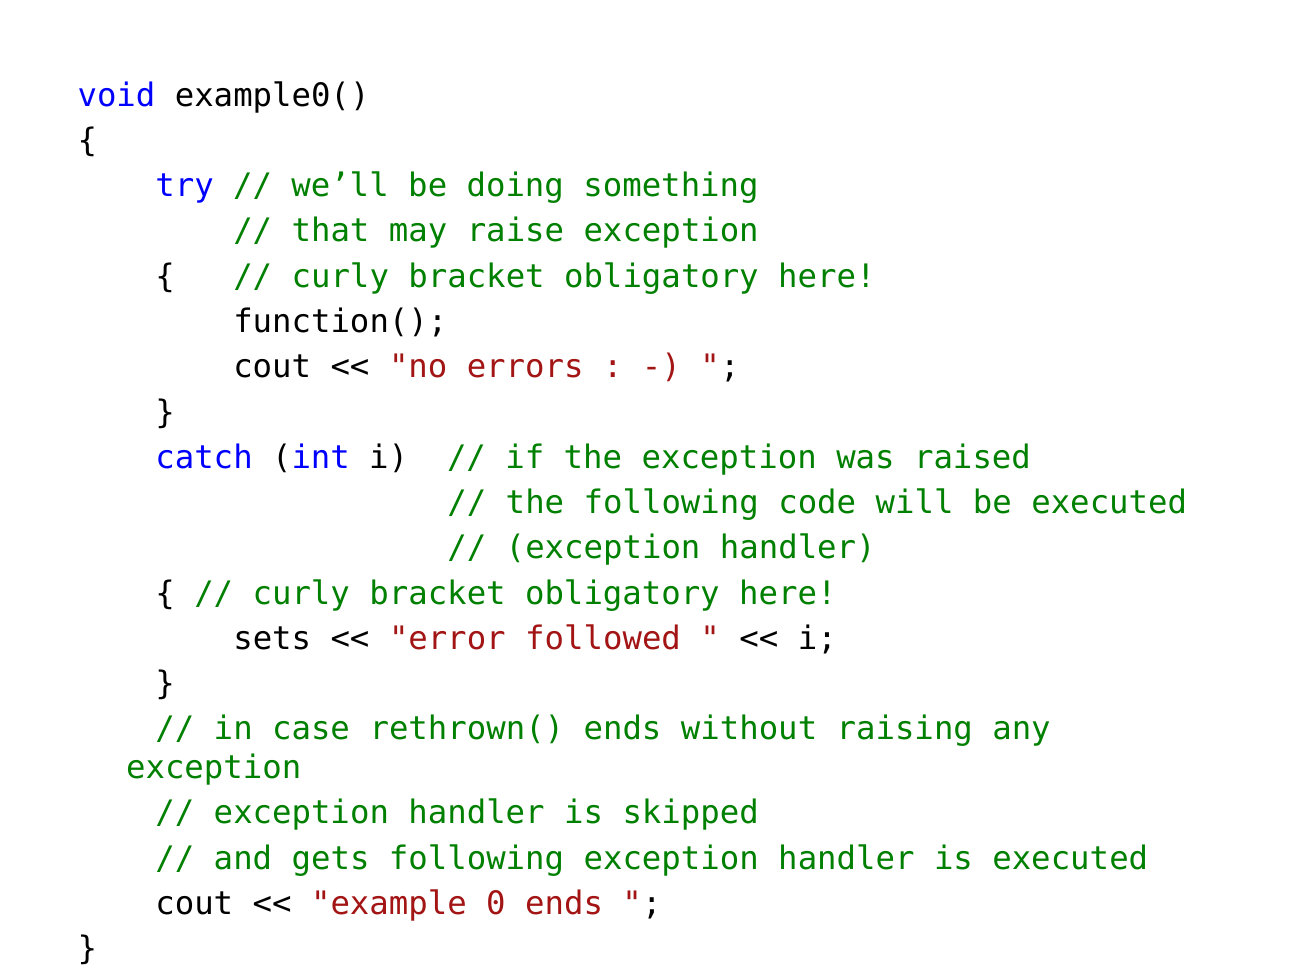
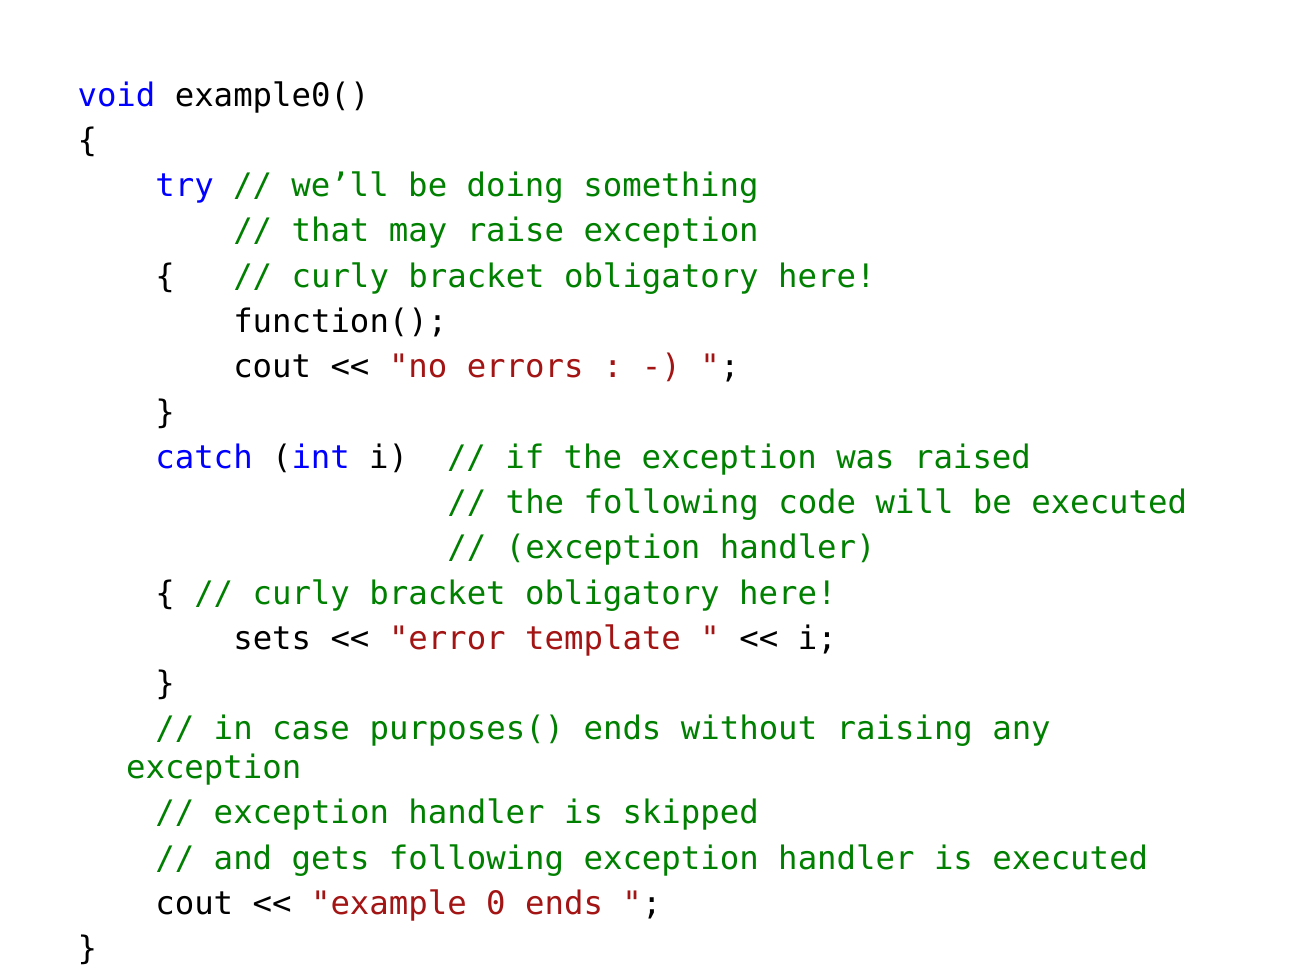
followed: followed -> template
rethrown(: rethrown( -> purposes(
